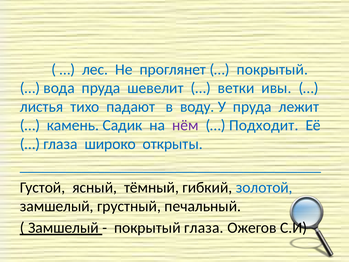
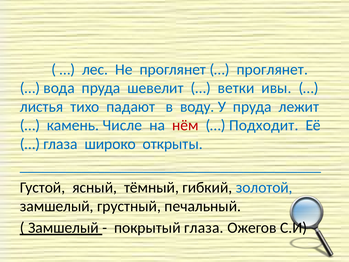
покрытый at (272, 69): покрытый -> проглянет
Садик: Садик -> Числе
нём colour: purple -> red
